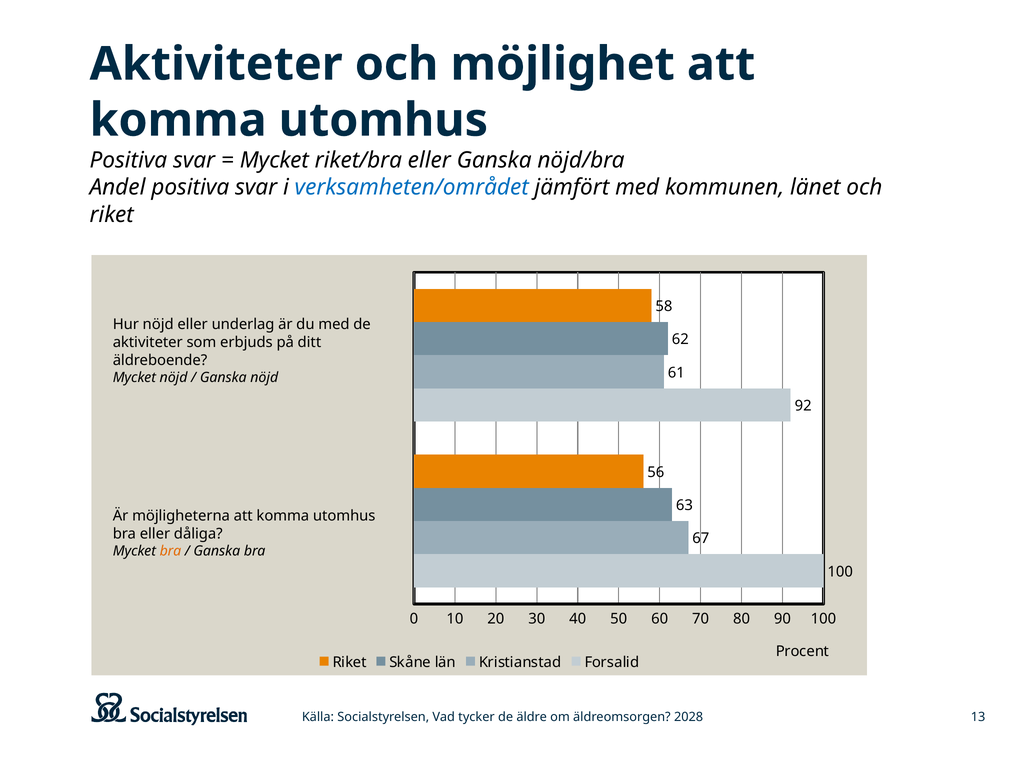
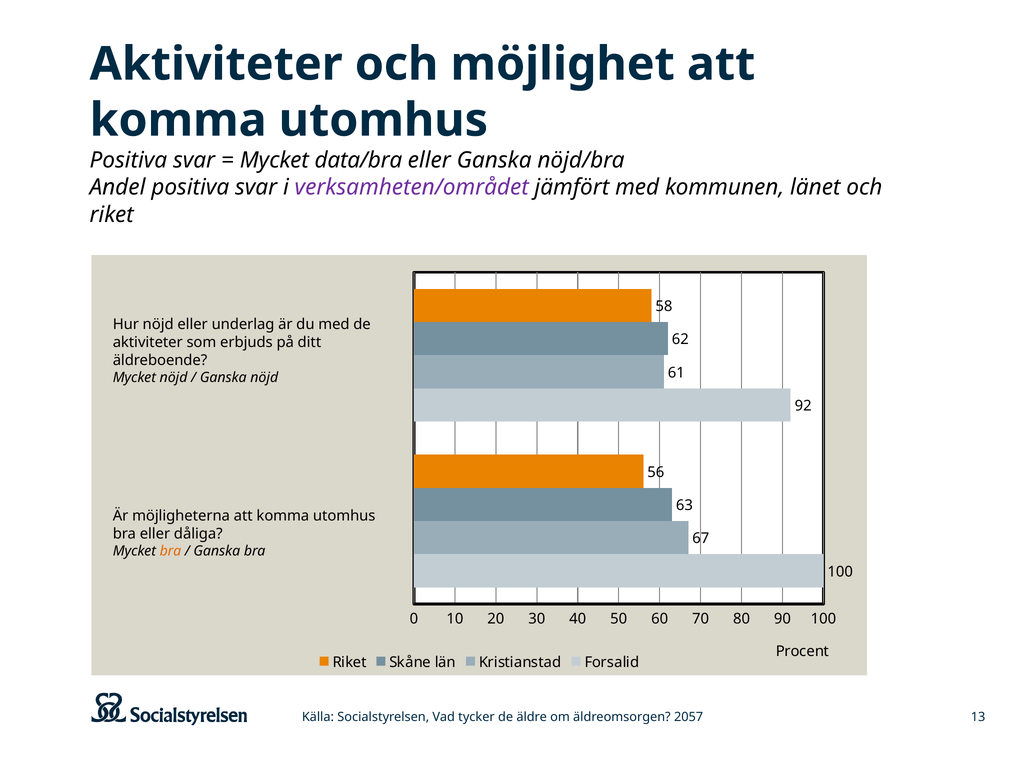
riket/bra: riket/bra -> data/bra
verksamheten/området colour: blue -> purple
2028: 2028 -> 2057
